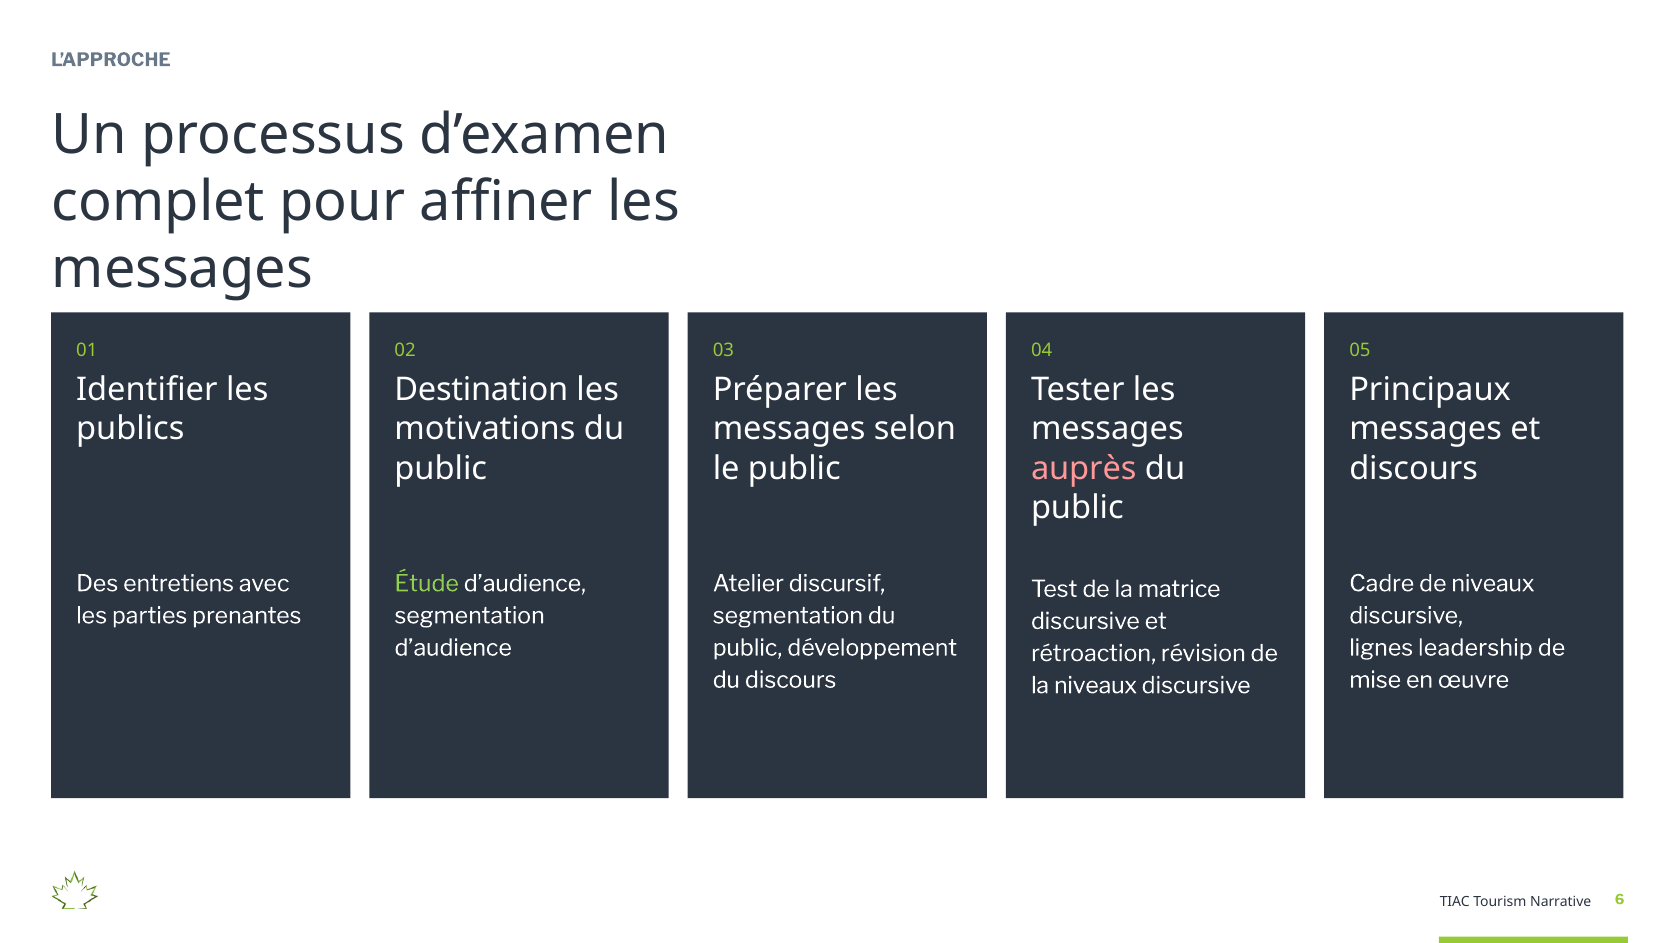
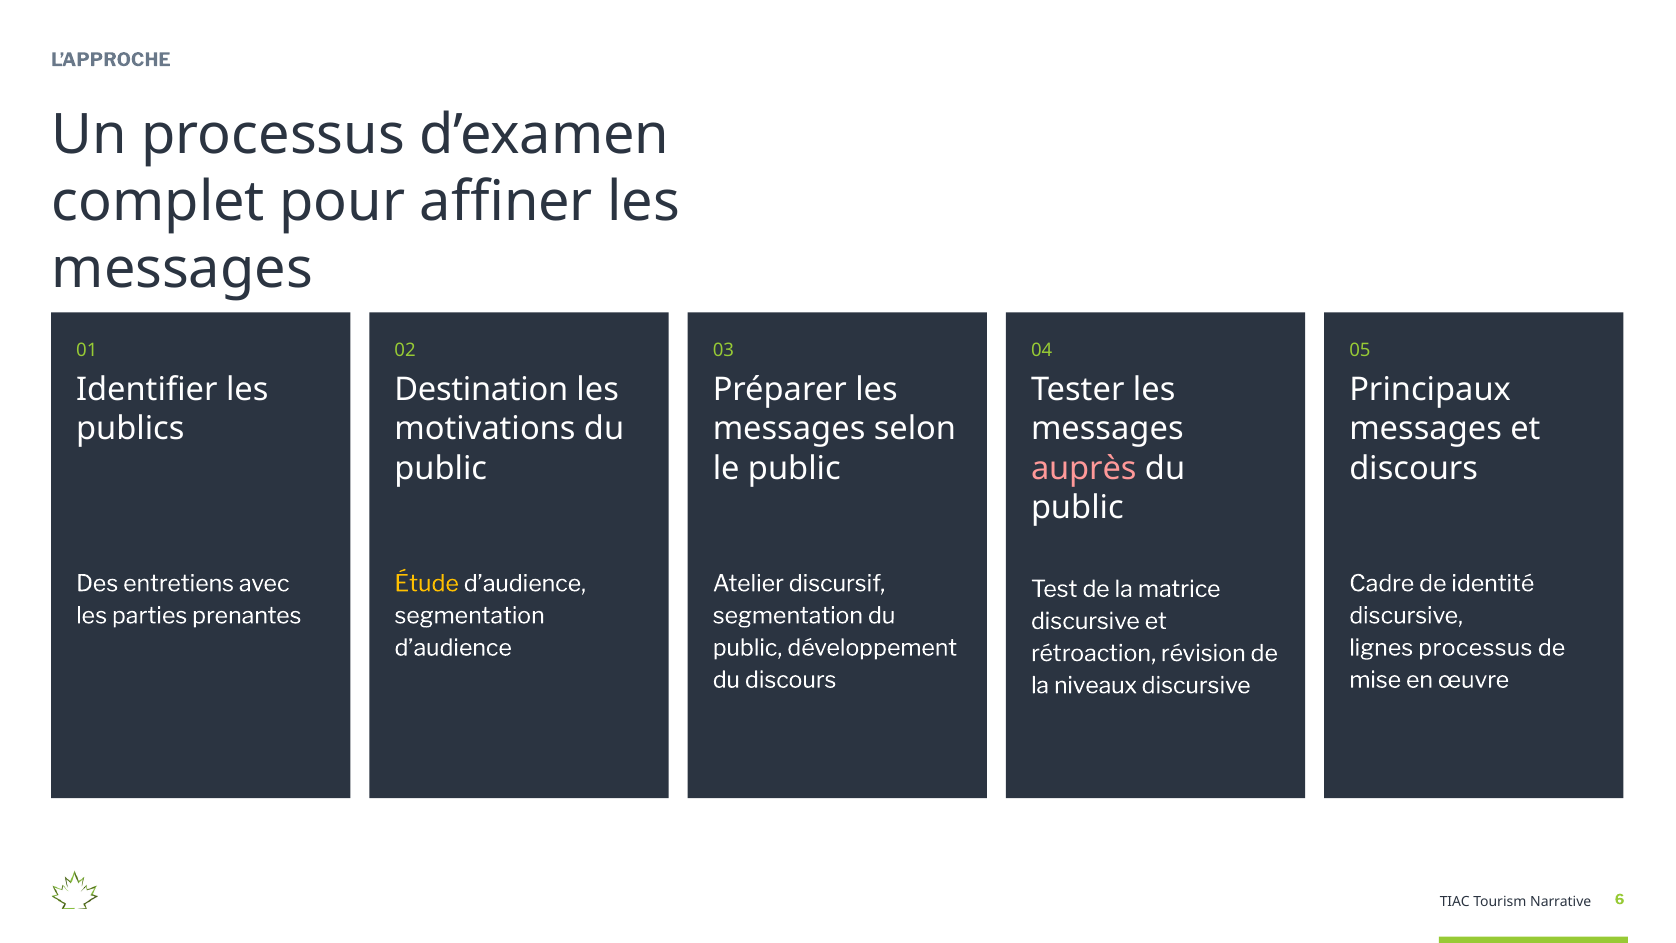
Étude colour: light green -> yellow
de niveaux: niveaux -> identité
lignes leadership: leadership -> processus
